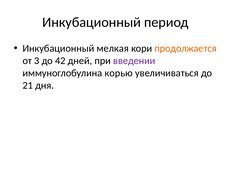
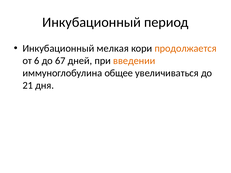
3: 3 -> 6
42: 42 -> 67
введении colour: purple -> orange
корью: корью -> общее
